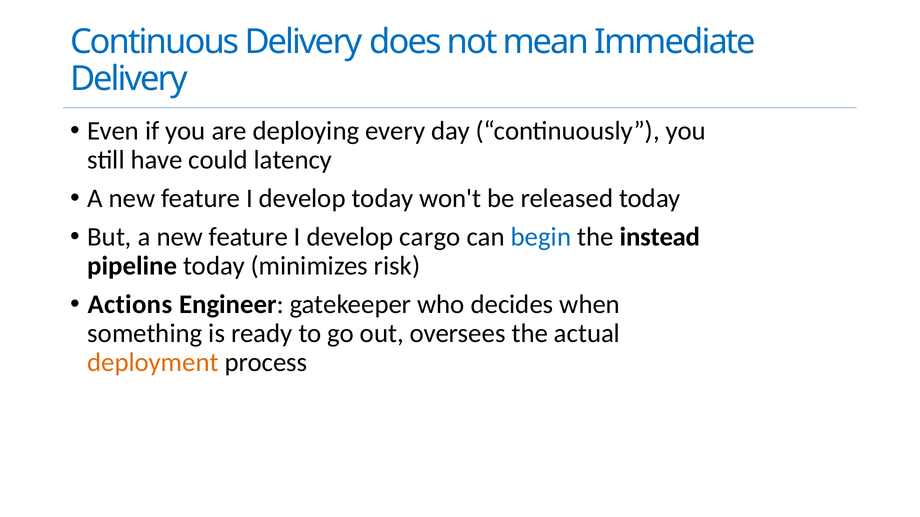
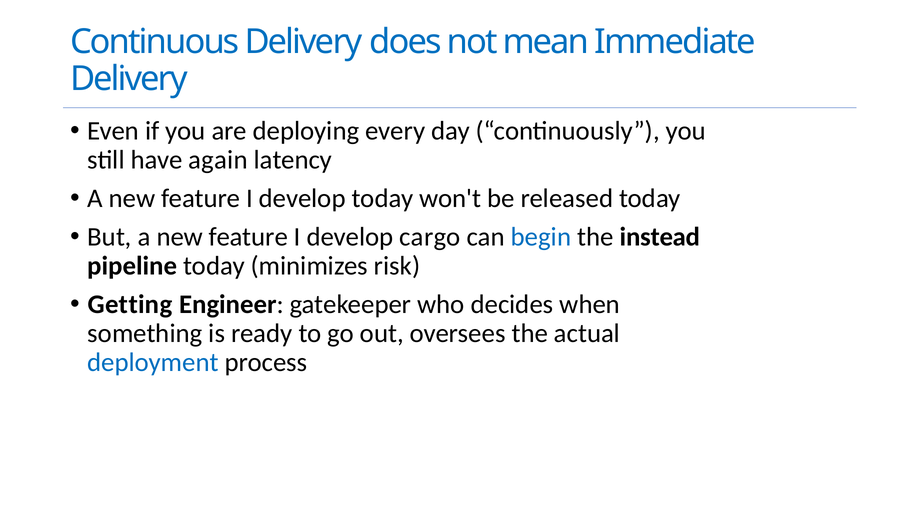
could: could -> again
Actions: Actions -> Getting
deployment colour: orange -> blue
